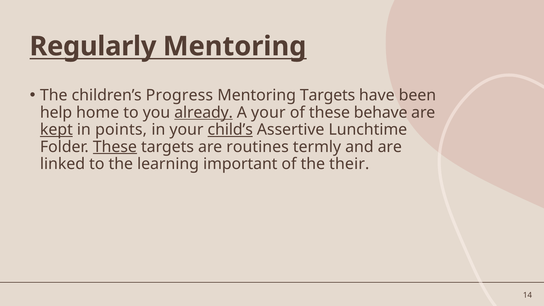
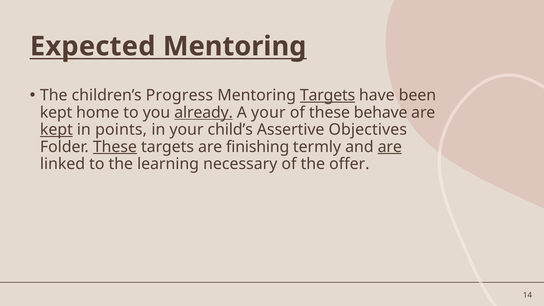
Regularly: Regularly -> Expected
Targets at (328, 95) underline: none -> present
help at (56, 113): help -> kept
child’s underline: present -> none
Lunchtime: Lunchtime -> Objectives
routines: routines -> finishing
are at (390, 147) underline: none -> present
important: important -> necessary
their: their -> offer
